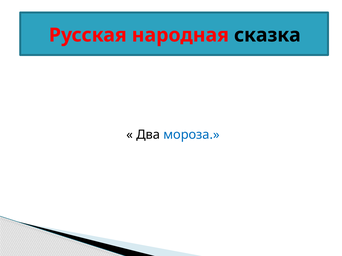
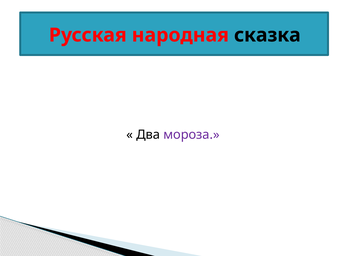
мороза colour: blue -> purple
